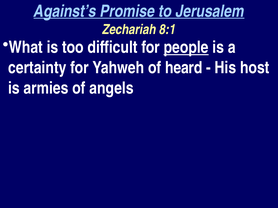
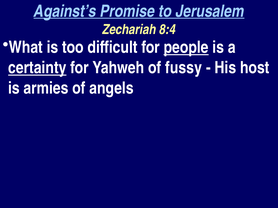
8:1: 8:1 -> 8:4
certainty underline: none -> present
heard: heard -> fussy
